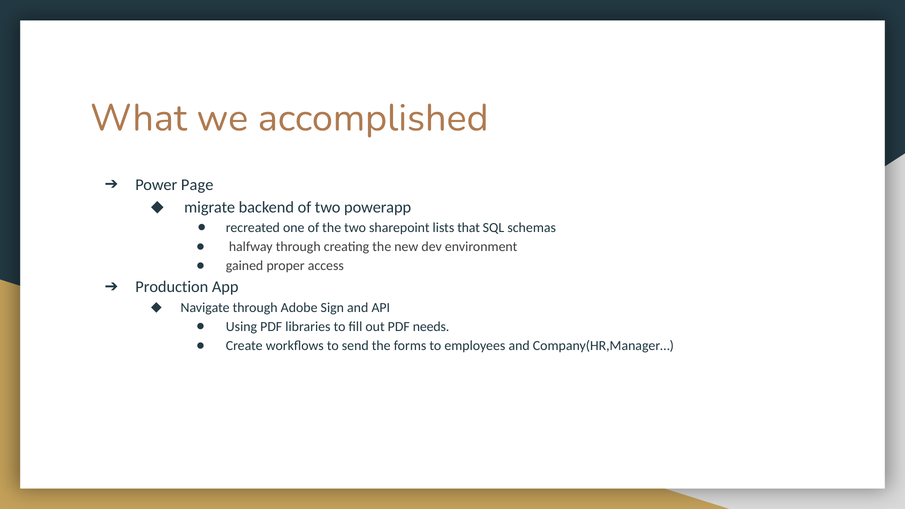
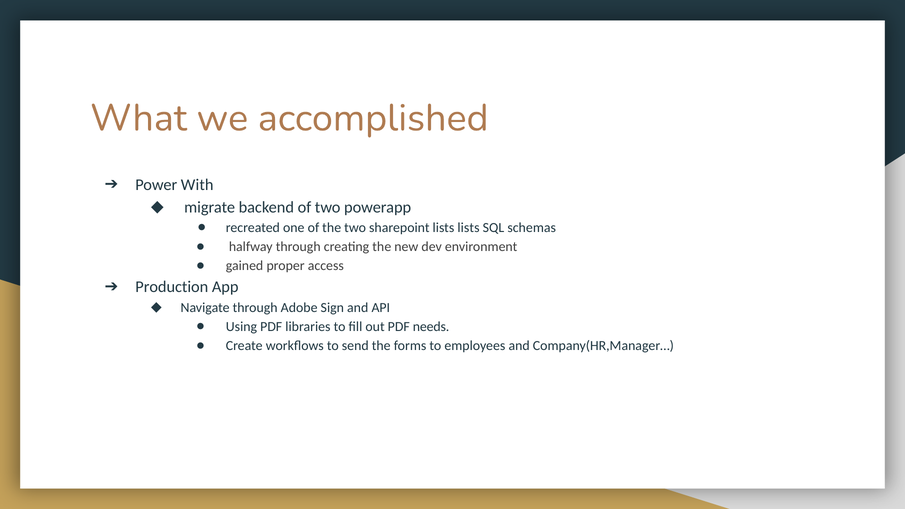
Page: Page -> With
lists that: that -> lists
